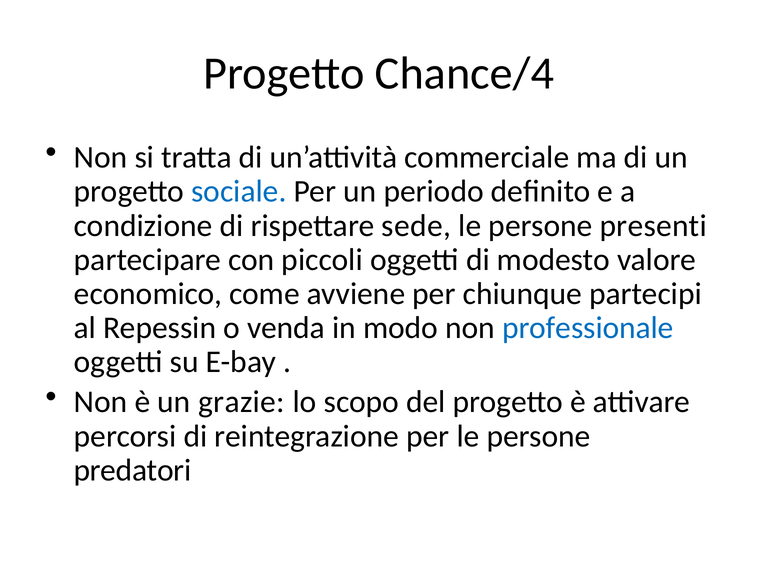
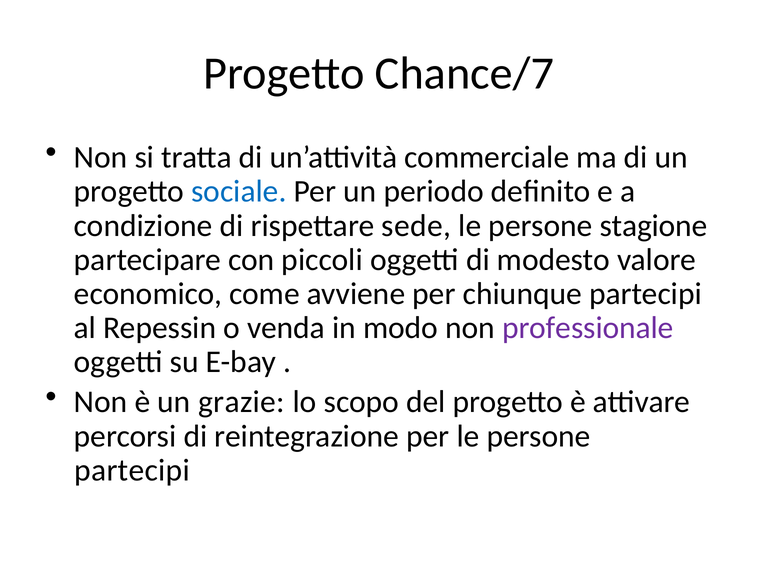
Chance/4: Chance/4 -> Chance/7
presenti: presenti -> stagione
professionale colour: blue -> purple
predatori at (132, 471): predatori -> partecipi
